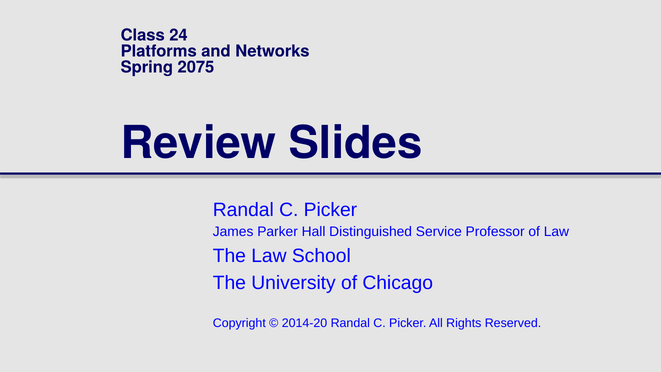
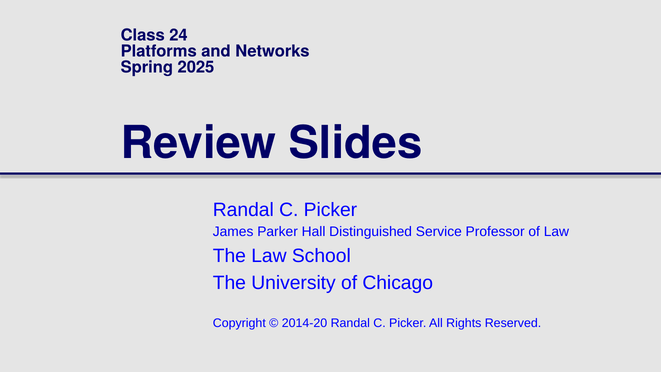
2075: 2075 -> 2025
